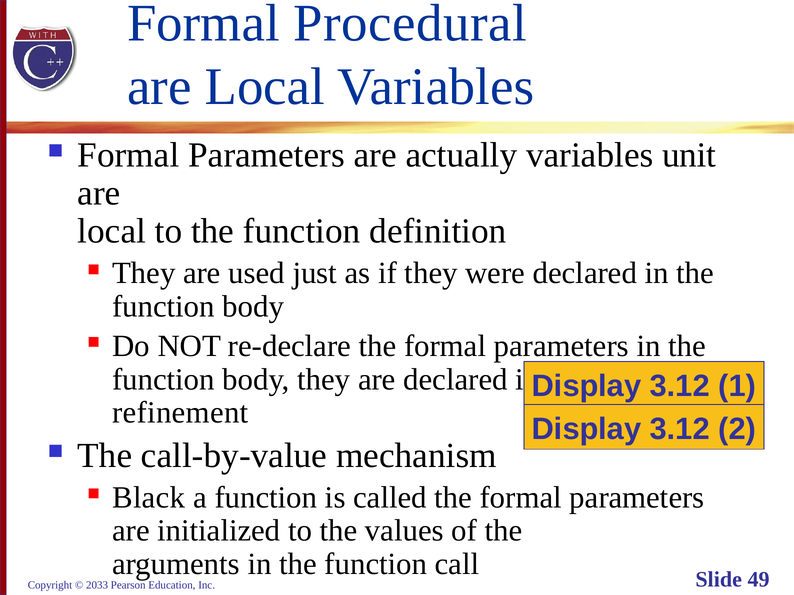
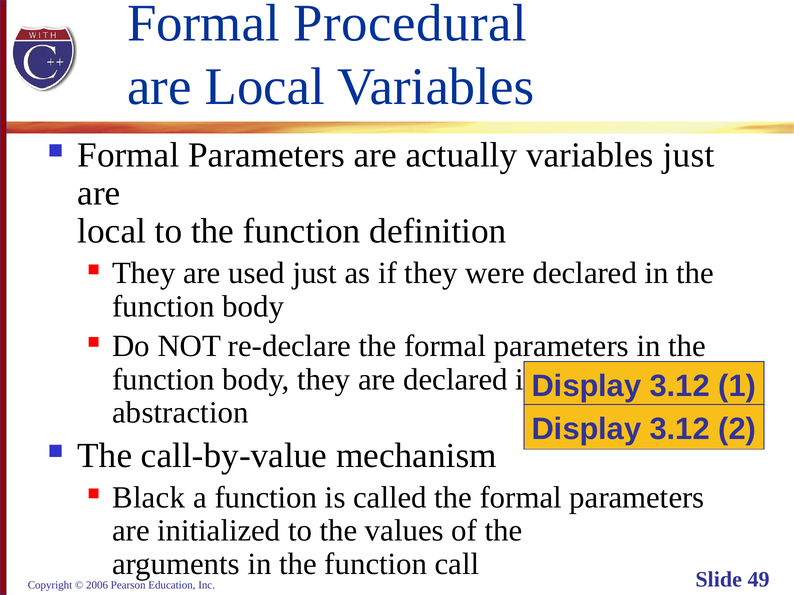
variables unit: unit -> just
refinement: refinement -> abstraction
2033: 2033 -> 2006
